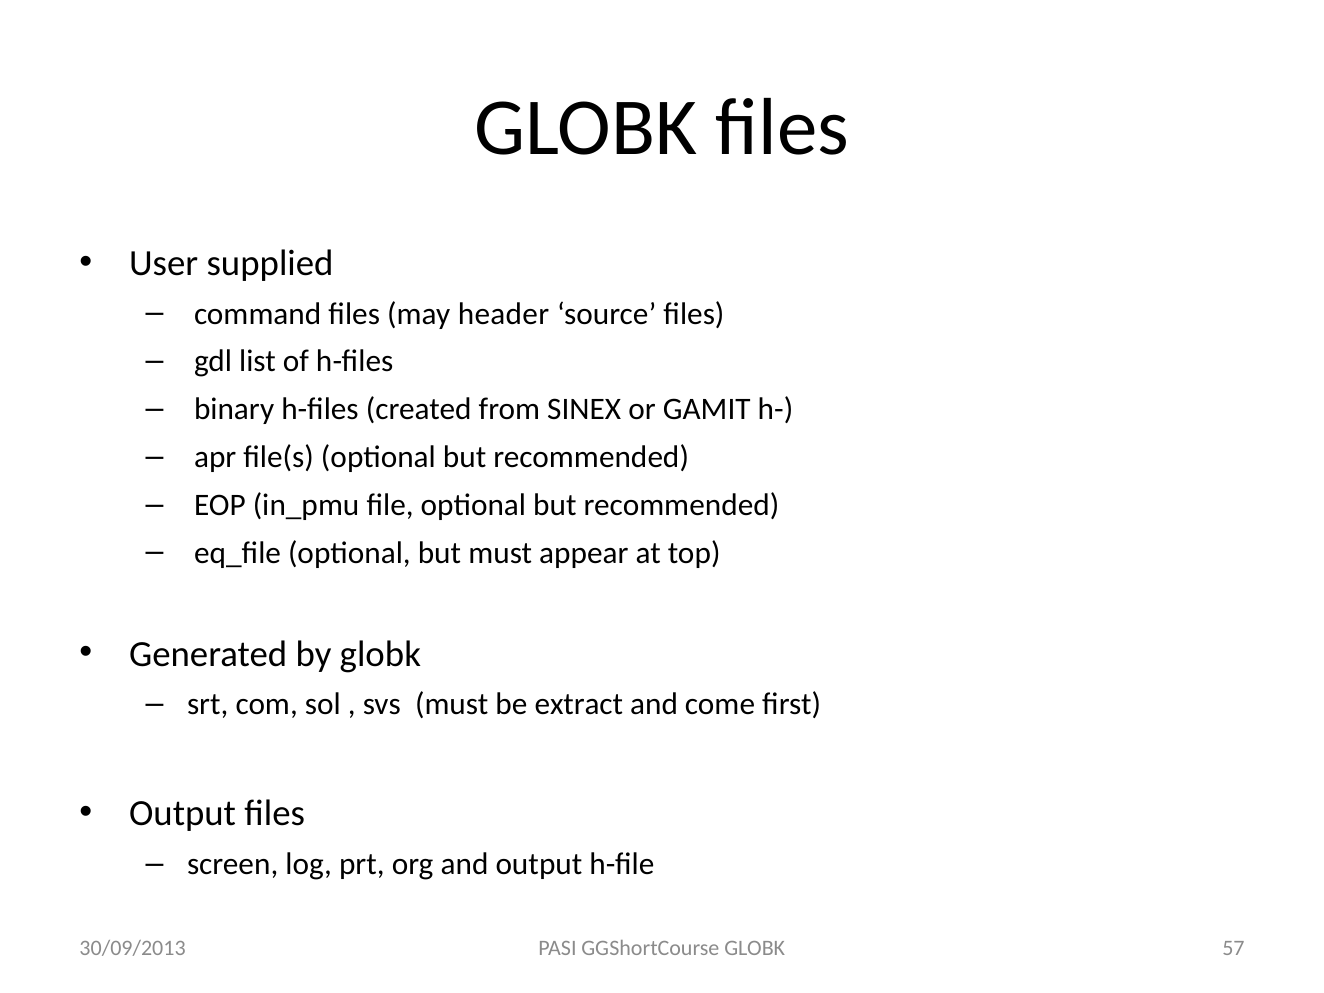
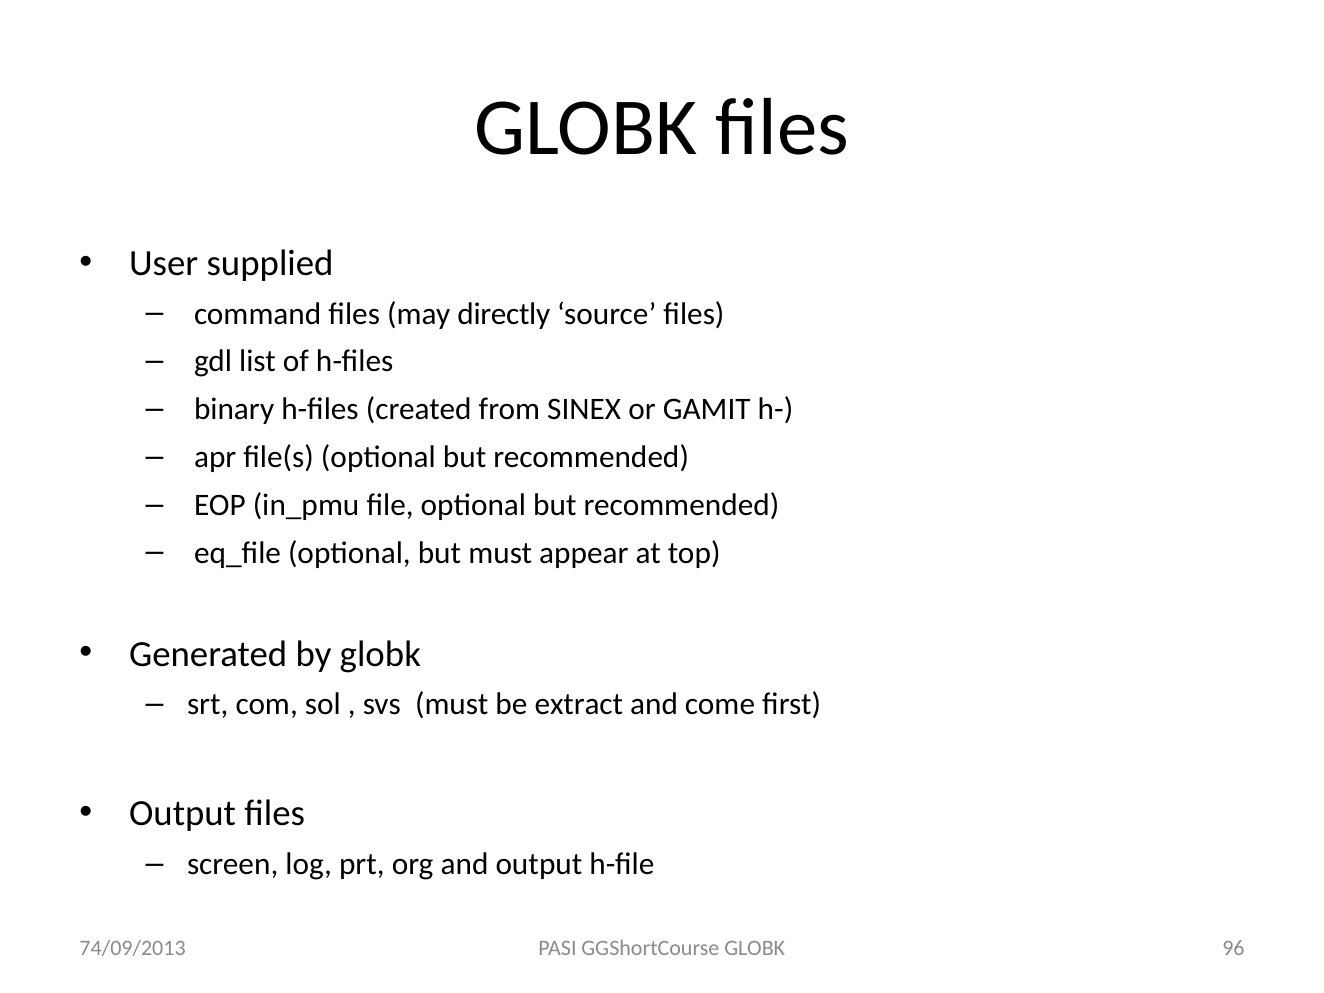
header: header -> directly
57: 57 -> 96
30/09/2013: 30/09/2013 -> 74/09/2013
